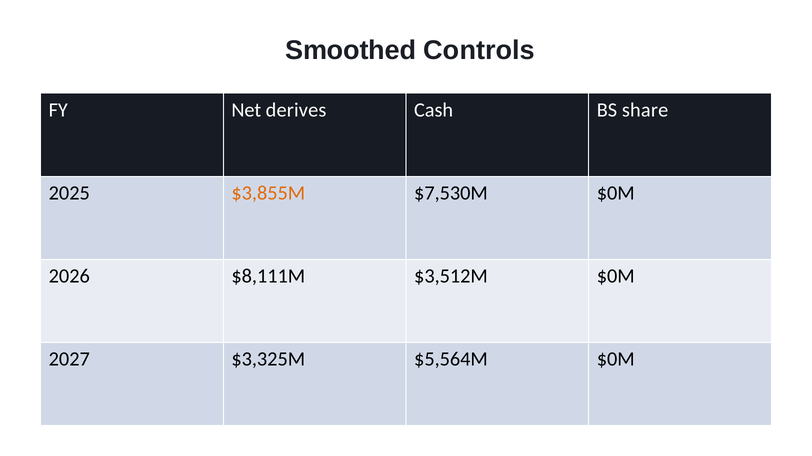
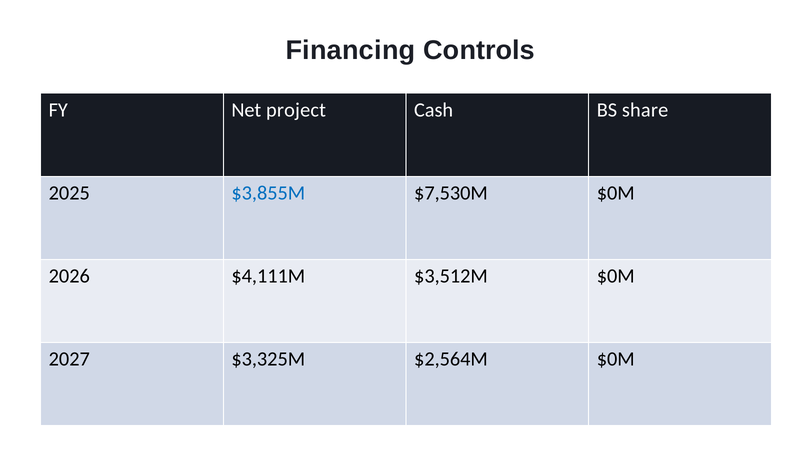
Smoothed: Smoothed -> Financing
derives: derives -> project
$3,855M colour: orange -> blue
$8,111M: $8,111M -> $4,111M
$5,564M: $5,564M -> $2,564M
